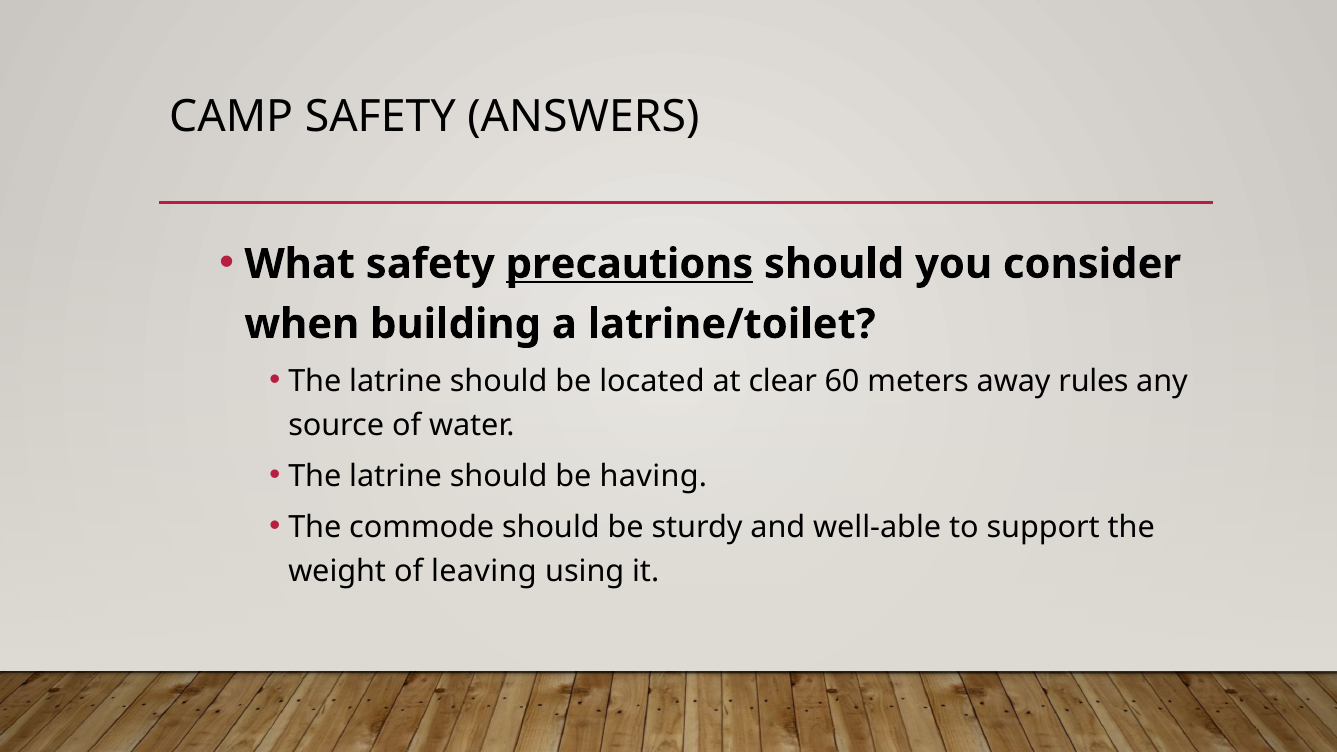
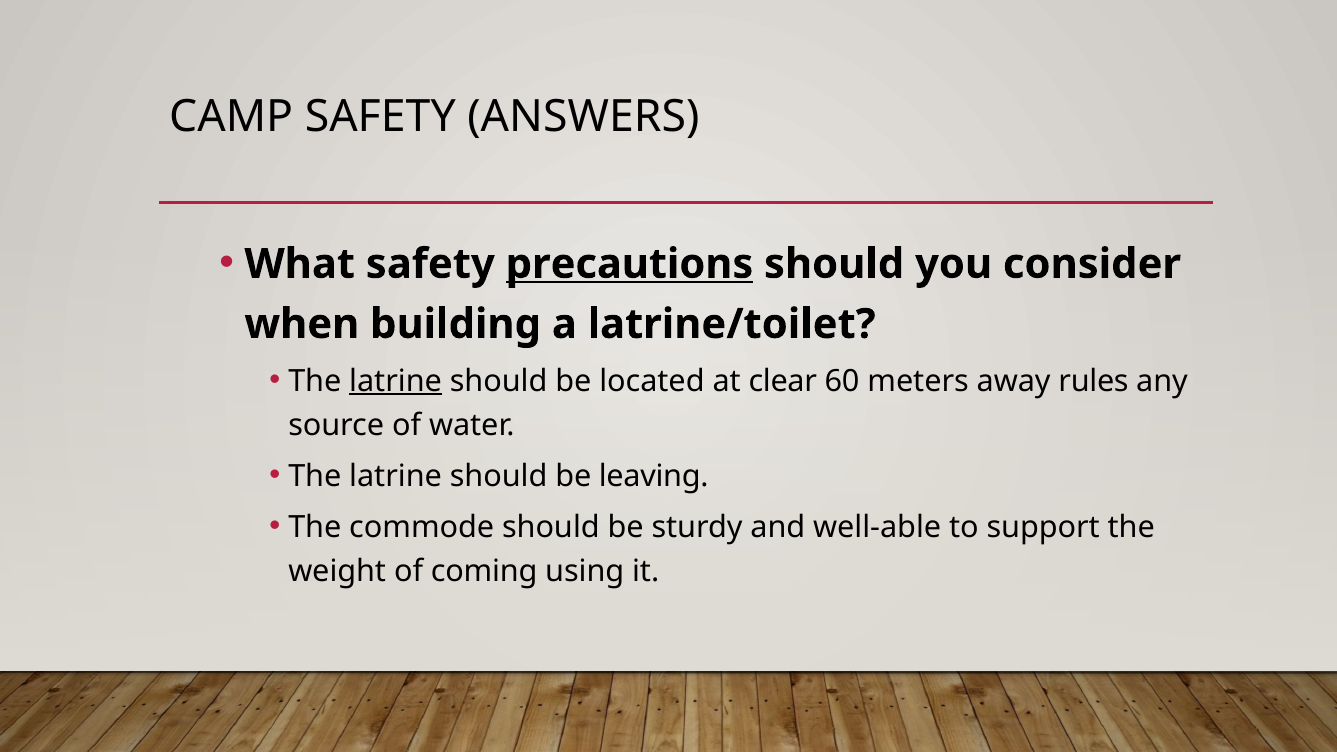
latrine at (396, 381) underline: none -> present
having: having -> leaving
leaving: leaving -> coming
